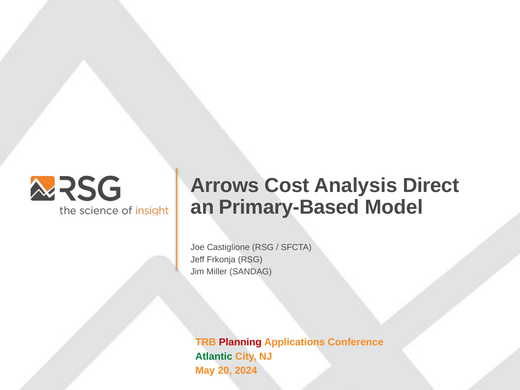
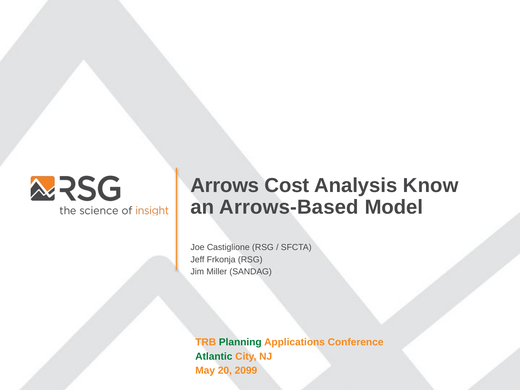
Direct: Direct -> Know
Primary-Based: Primary-Based -> Arrows-Based
Planning colour: red -> green
2024: 2024 -> 2099
